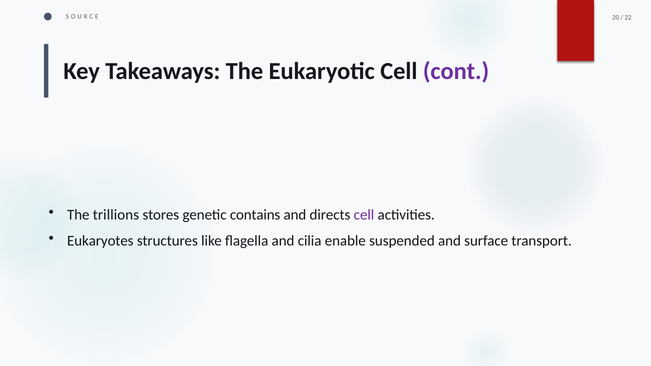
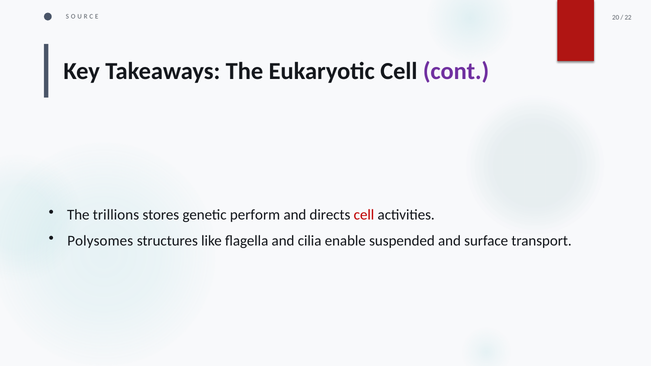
contains: contains -> perform
cell at (364, 215) colour: purple -> red
Eukaryotes: Eukaryotes -> Polysomes
